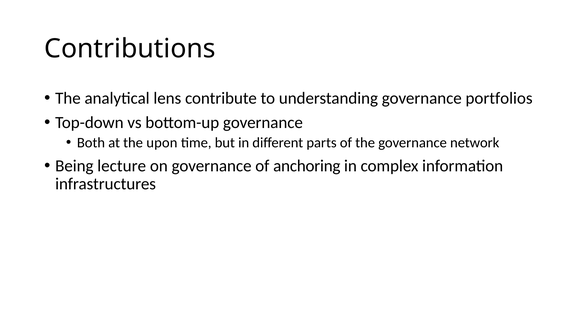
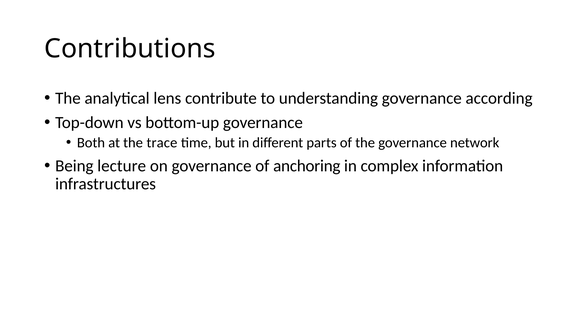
portfolios: portfolios -> according
upon: upon -> trace
